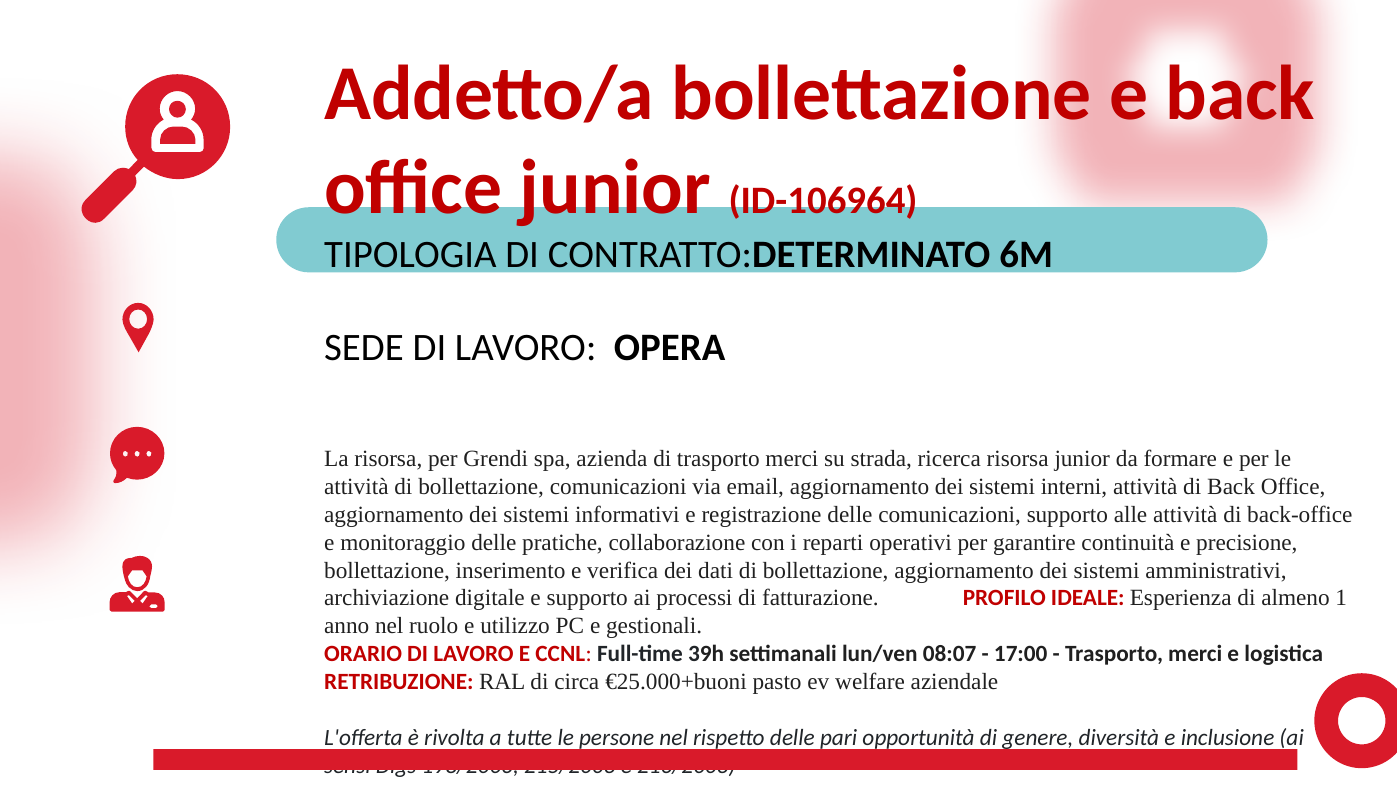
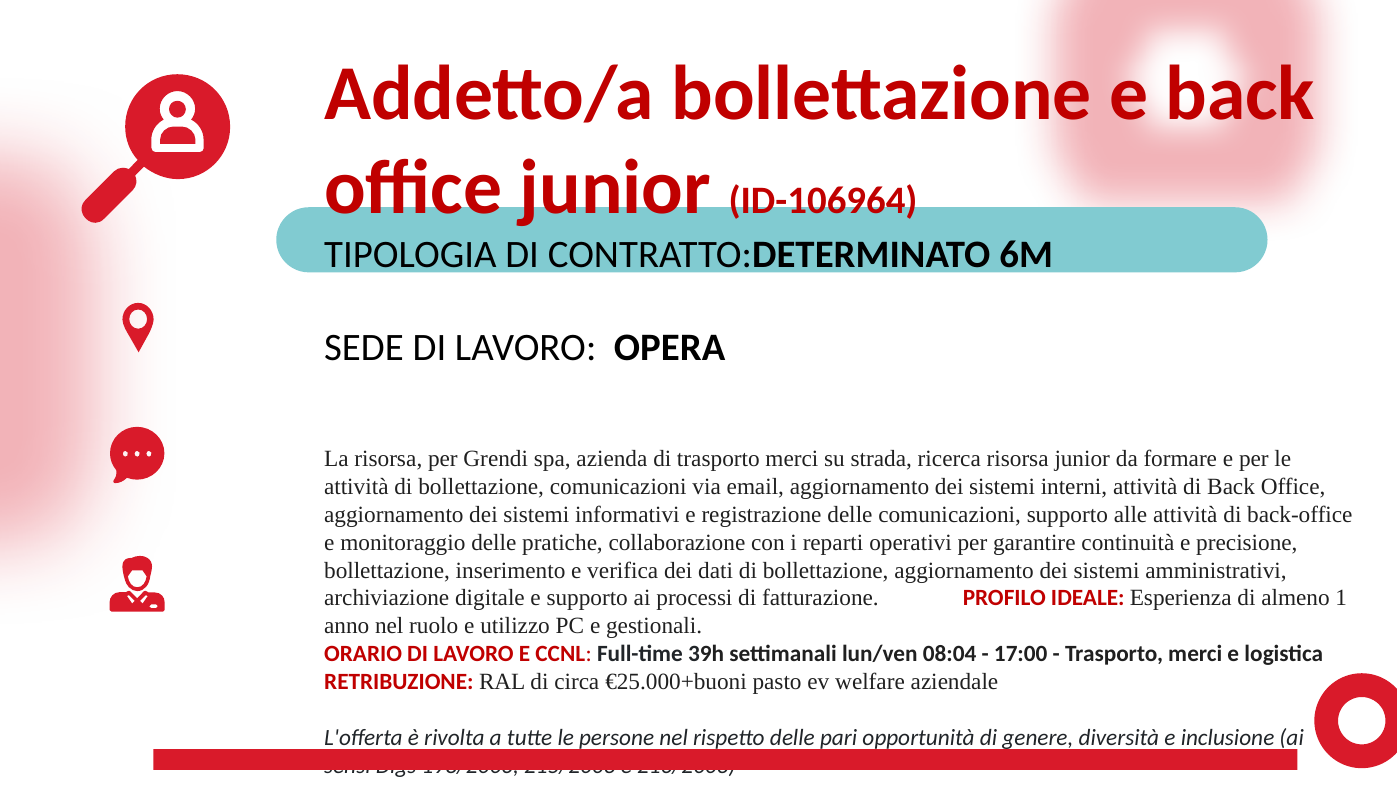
08:07: 08:07 -> 08:04
